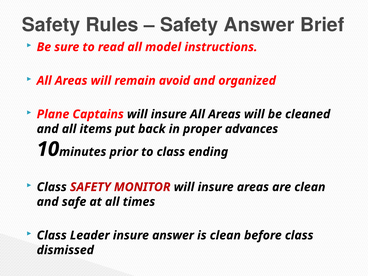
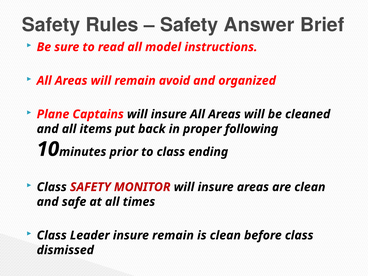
advances: advances -> following
insure answer: answer -> remain
